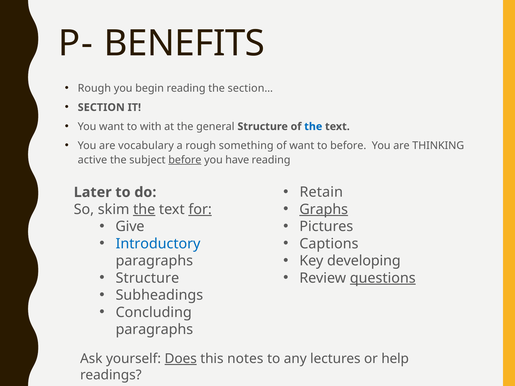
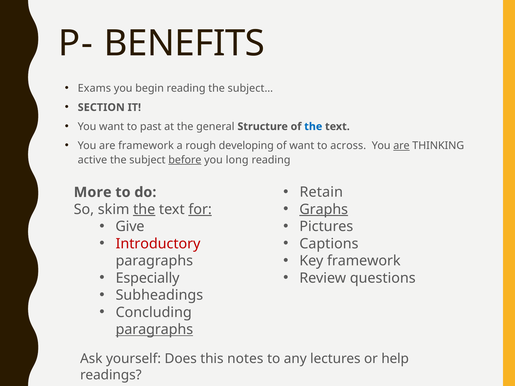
Rough at (94, 88): Rough -> Exams
section…: section… -> subject…
with: with -> past
are vocabulary: vocabulary -> framework
something: something -> developing
to before: before -> across
are at (401, 146) underline: none -> present
have: have -> long
Later: Later -> More
Introductory colour: blue -> red
Key developing: developing -> framework
Structure at (147, 278): Structure -> Especially
questions underline: present -> none
paragraphs at (154, 330) underline: none -> present
Does underline: present -> none
